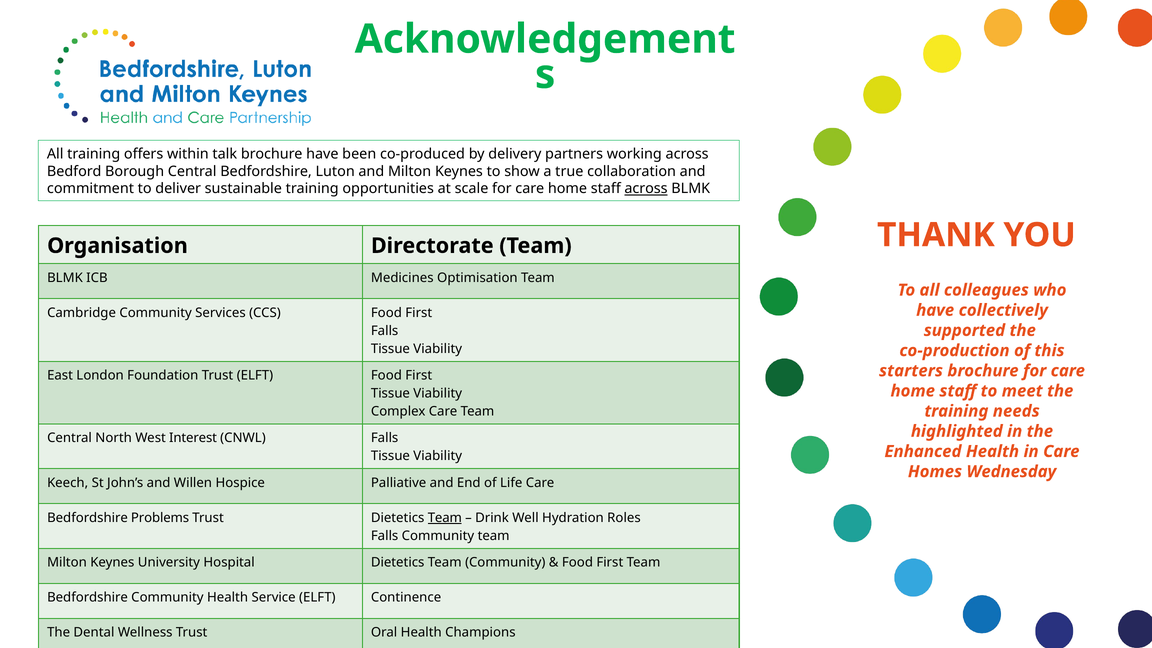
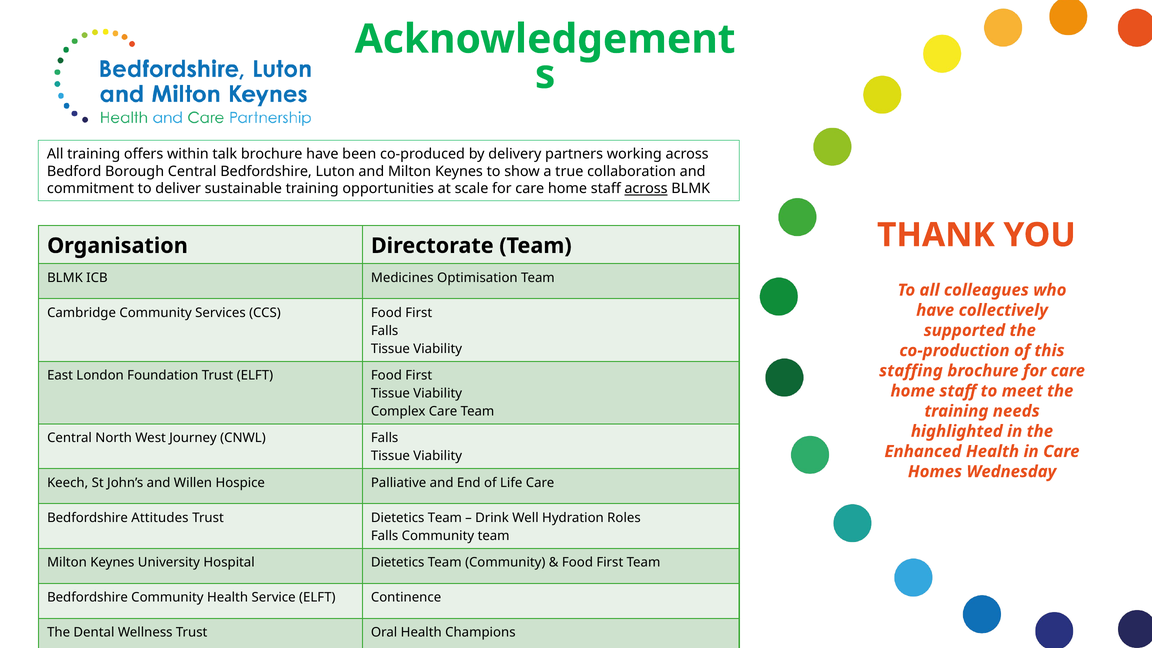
starters: starters -> staffing
Interest: Interest -> Journey
Problems: Problems -> Attitudes
Team at (445, 518) underline: present -> none
